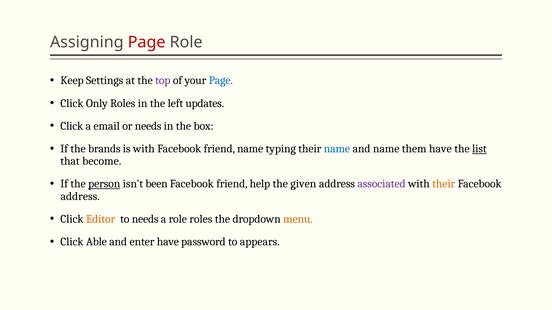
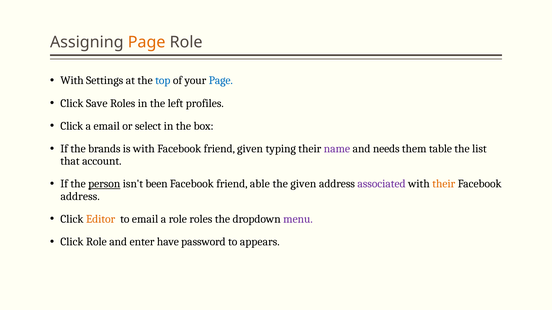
Page at (147, 42) colour: red -> orange
Keep at (72, 81): Keep -> With
top colour: purple -> blue
Only: Only -> Save
updates: updates -> profiles
or needs: needs -> select
friend name: name -> given
name at (337, 149) colour: blue -> purple
and name: name -> needs
them have: have -> table
list underline: present -> none
become: become -> account
help: help -> able
to needs: needs -> email
menu colour: orange -> purple
Click Able: Able -> Role
